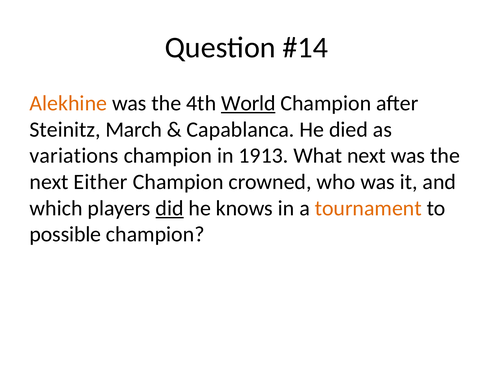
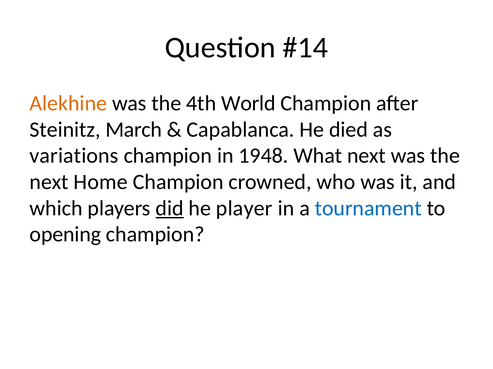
World underline: present -> none
1913: 1913 -> 1948
Either: Either -> Home
knows: knows -> player
tournament colour: orange -> blue
possible: possible -> opening
